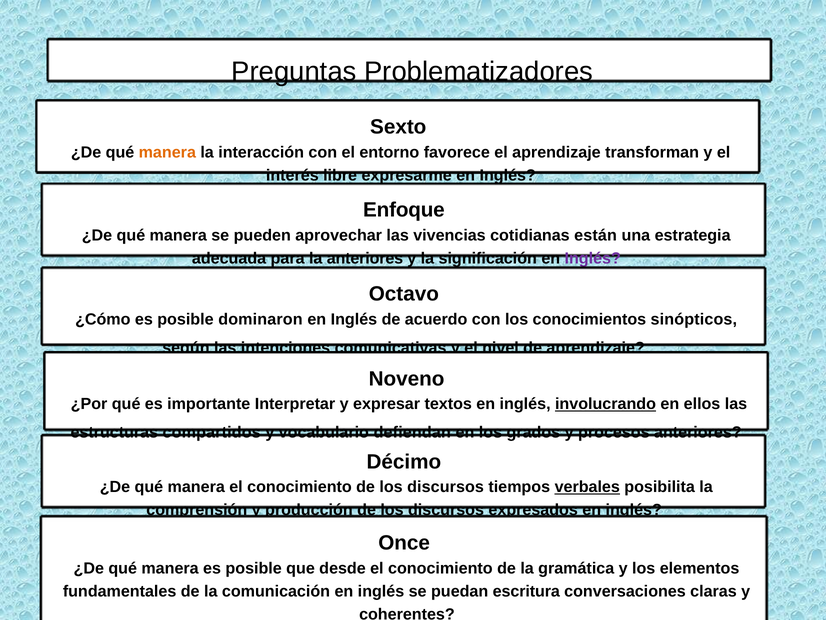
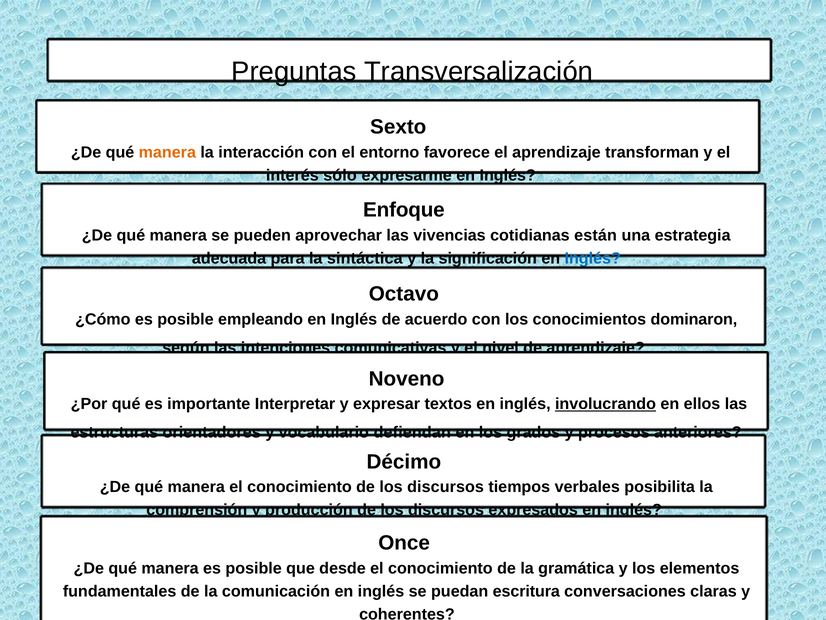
Problematizadores: Problematizadores -> Transversalización
libre: libre -> sólo
la anteriores: anteriores -> sintáctica
Inglés at (593, 258) colour: purple -> blue
dominaron: dominaron -> empleando
sinópticos: sinópticos -> dominaron
compartidos: compartidos -> orientadores
verbales underline: present -> none
